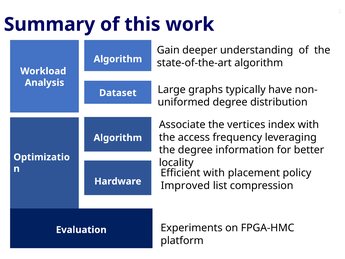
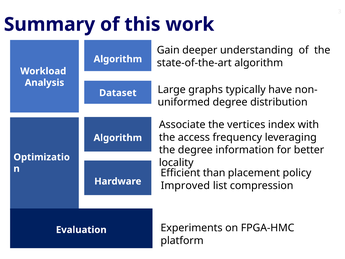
Efficient with: with -> than
